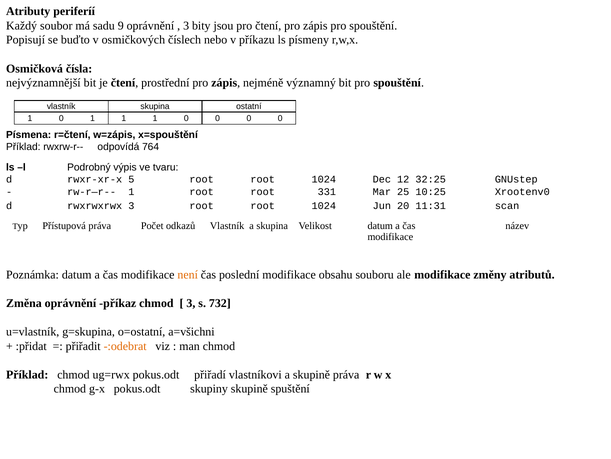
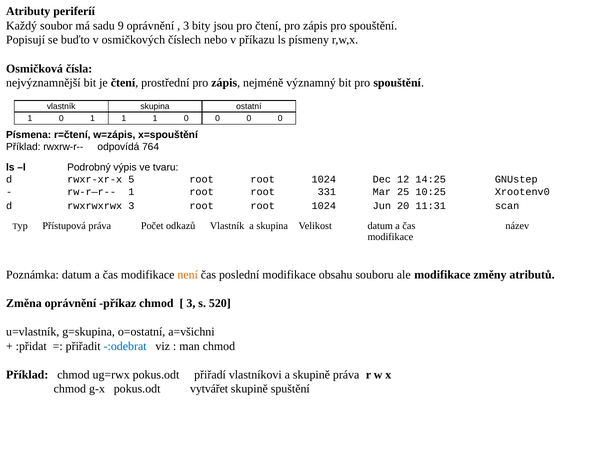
32:25: 32:25 -> 14:25
732: 732 -> 520
-:odebrat colour: orange -> blue
skupiny: skupiny -> vytvářet
